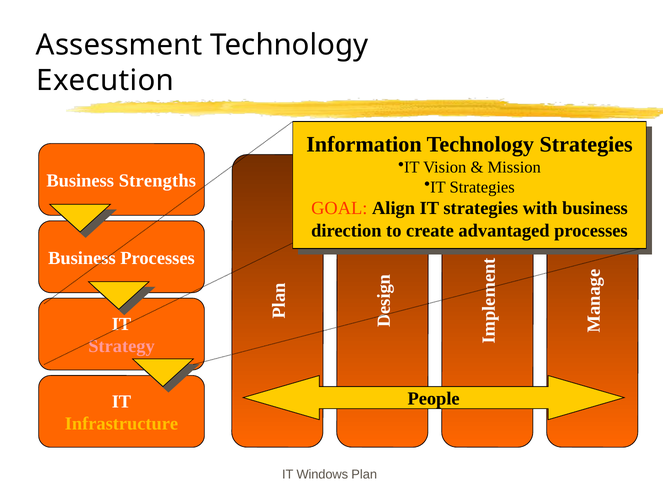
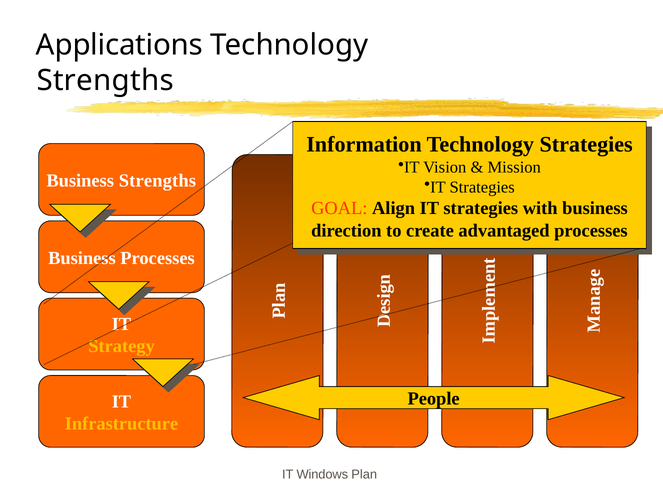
Assessment: Assessment -> Applications
Execution at (105, 81): Execution -> Strengths
Strategy colour: pink -> yellow
